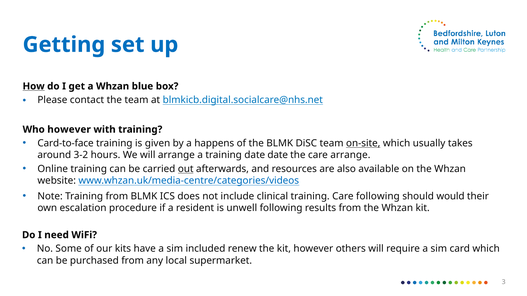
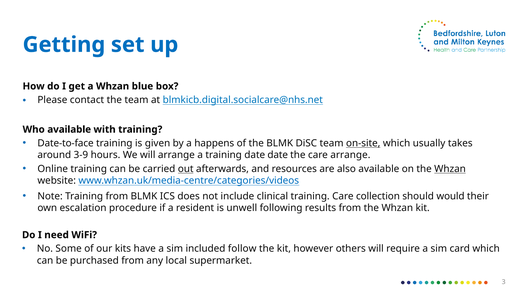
How underline: present -> none
Who however: however -> available
Card-to-face: Card-to-face -> Date-to-face
3-2: 3-2 -> 3-9
Whzan at (450, 169) underline: none -> present
Care following: following -> collection
renew: renew -> follow
